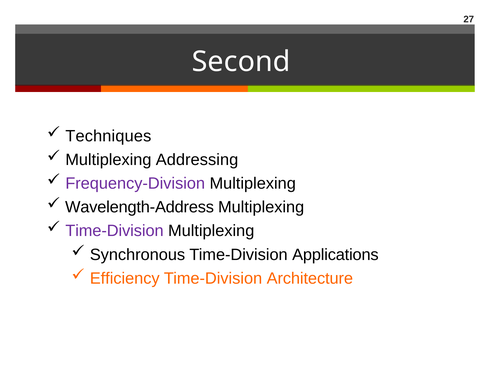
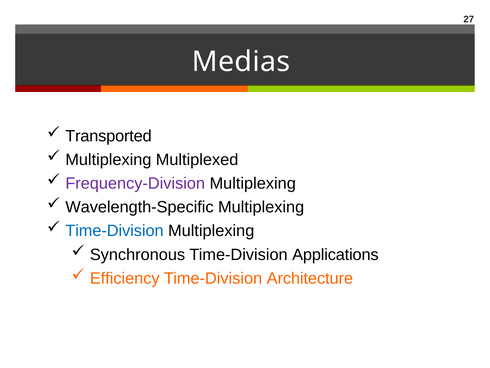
Second: Second -> Medias
Techniques: Techniques -> Transported
Addressing: Addressing -> Multiplexed
Wavelength-Address: Wavelength-Address -> Wavelength-Specific
Time-Division at (114, 231) colour: purple -> blue
